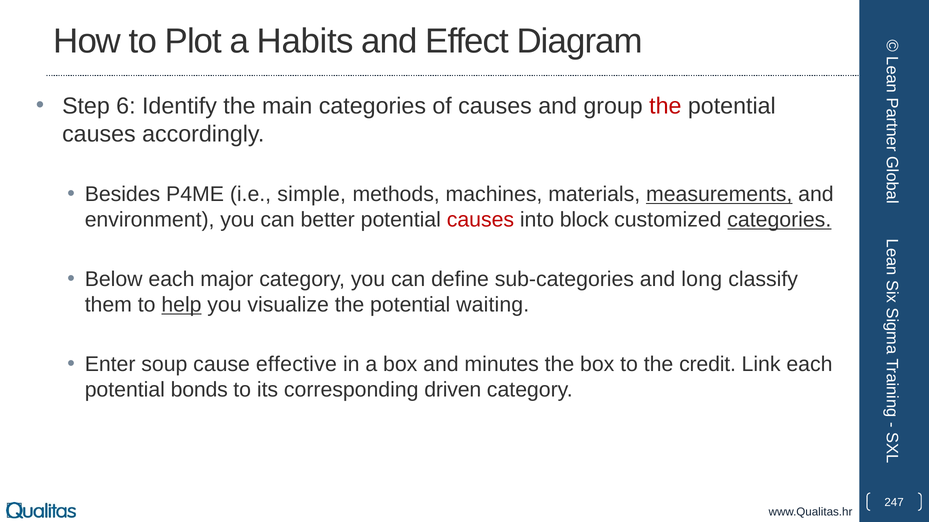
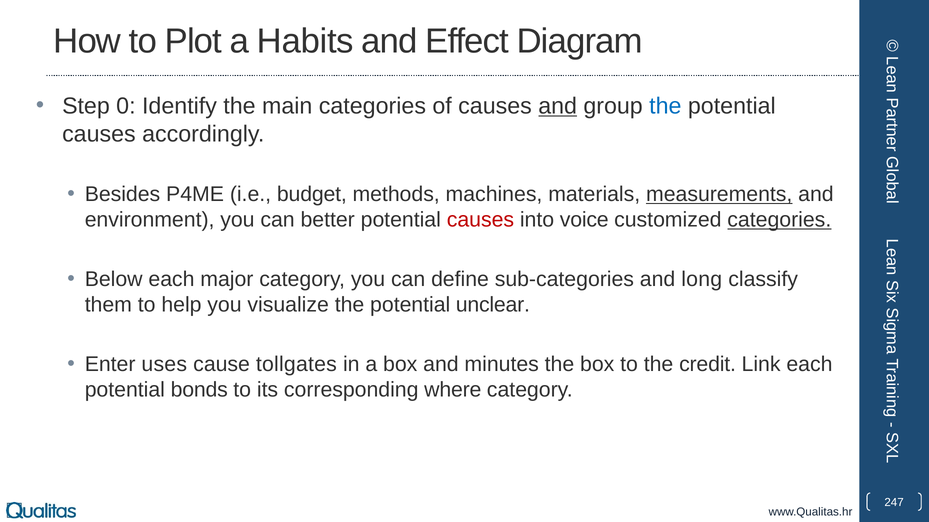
6: 6 -> 0
and at (558, 106) underline: none -> present
the at (665, 106) colour: red -> blue
simple: simple -> budget
block: block -> voice
help underline: present -> none
waiting: waiting -> unclear
soup: soup -> uses
effective: effective -> tollgates
driven: driven -> where
